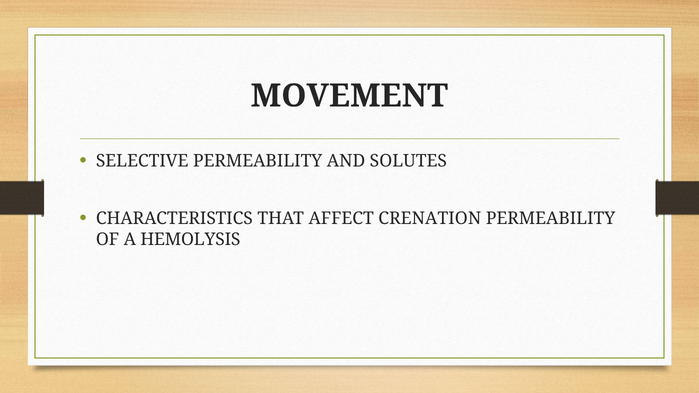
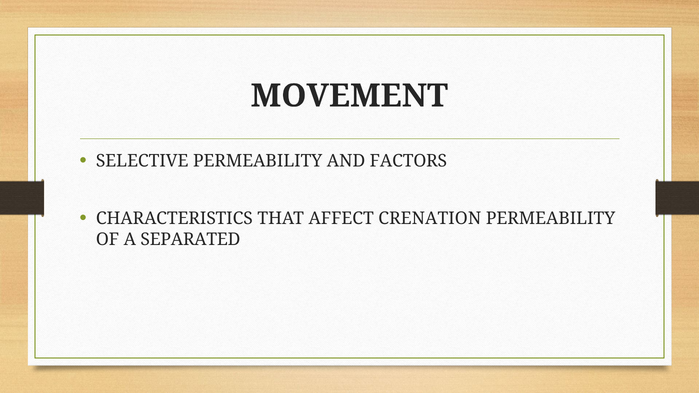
SOLUTES: SOLUTES -> FACTORS
HEMOLYSIS: HEMOLYSIS -> SEPARATED
